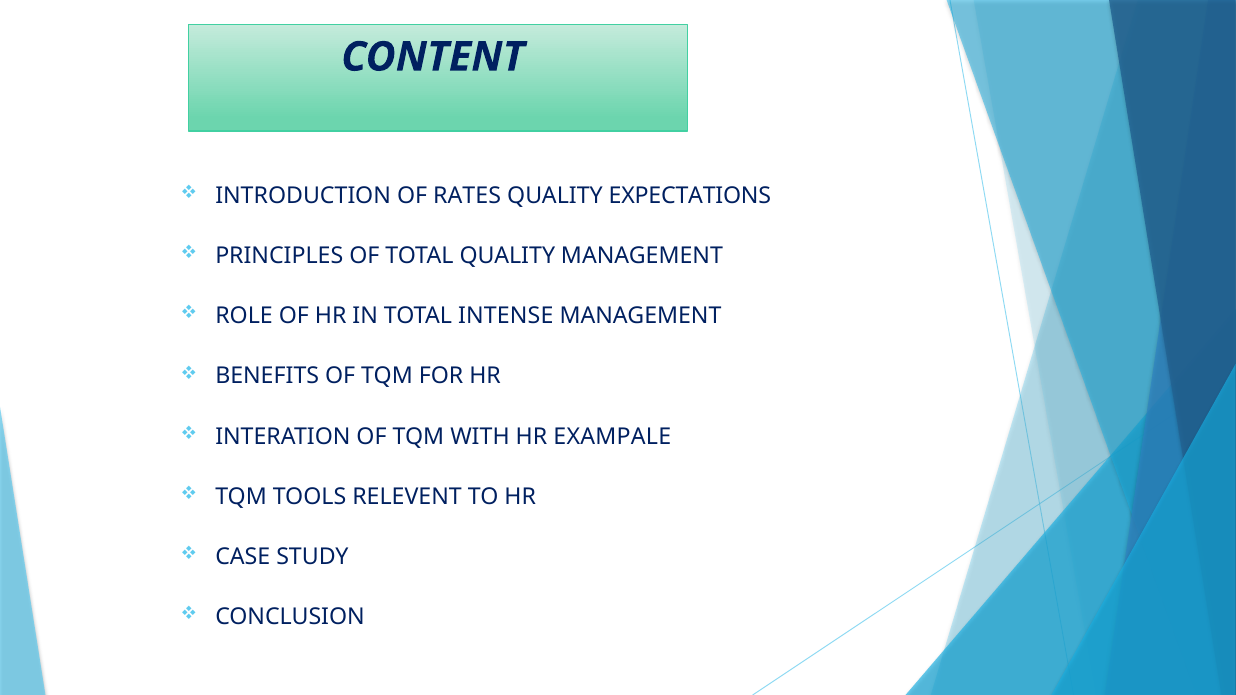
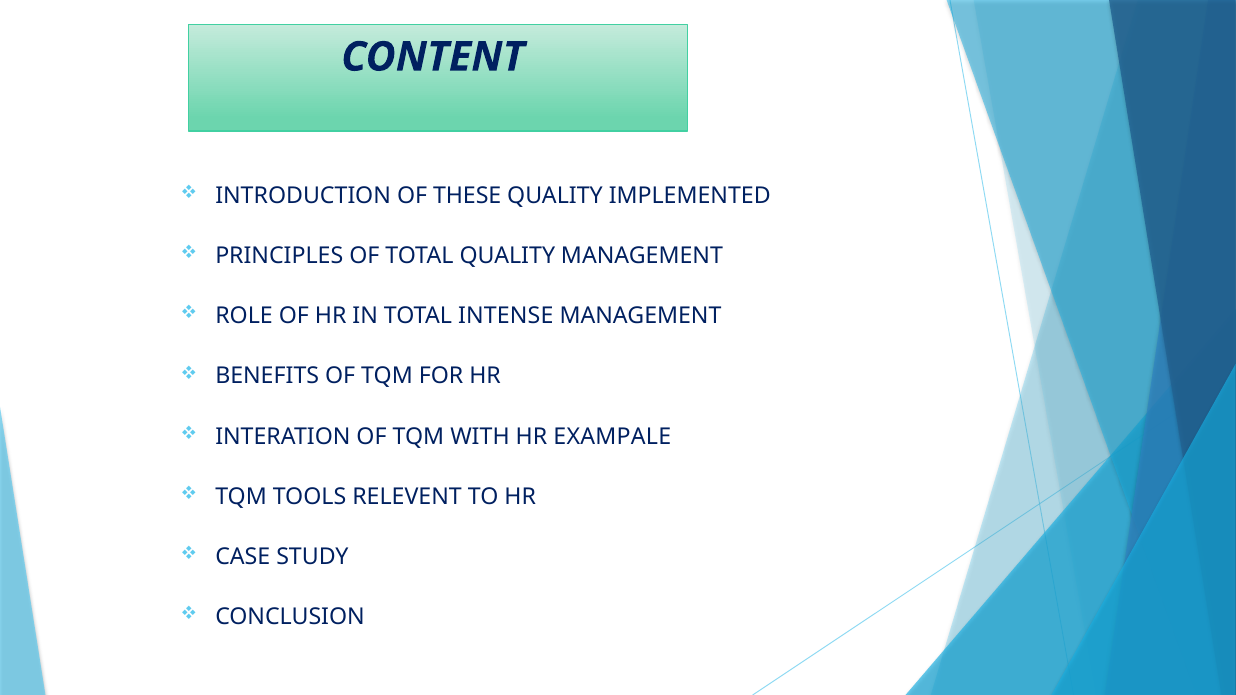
RATES: RATES -> THESE
EXPECTATIONS: EXPECTATIONS -> IMPLEMENTED
